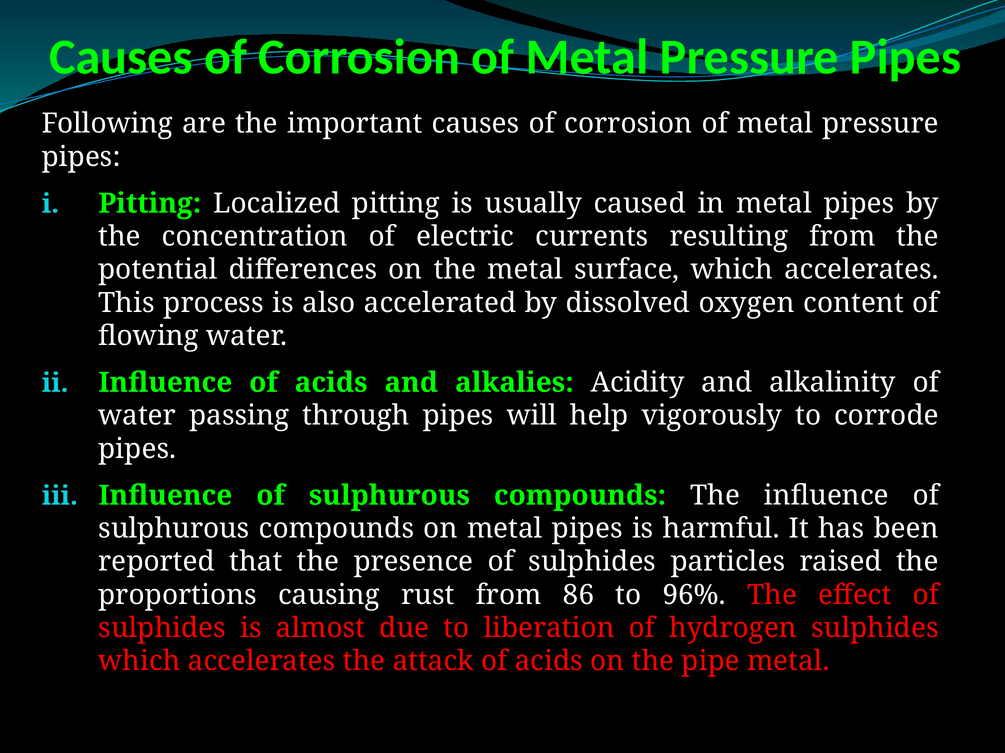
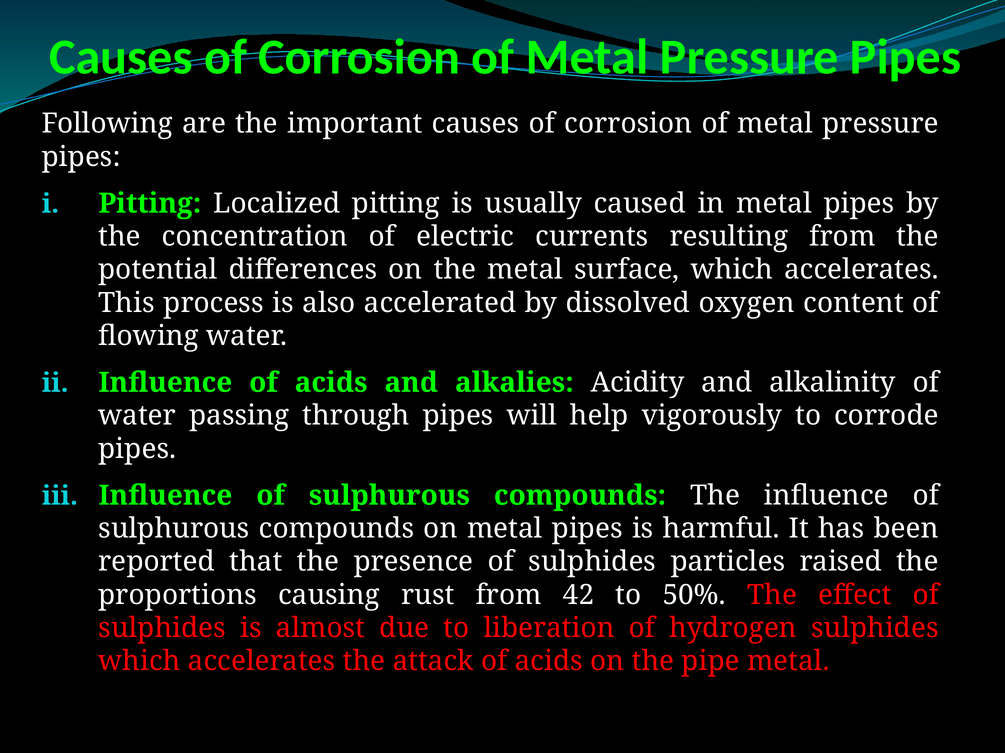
86: 86 -> 42
96%: 96% -> 50%
